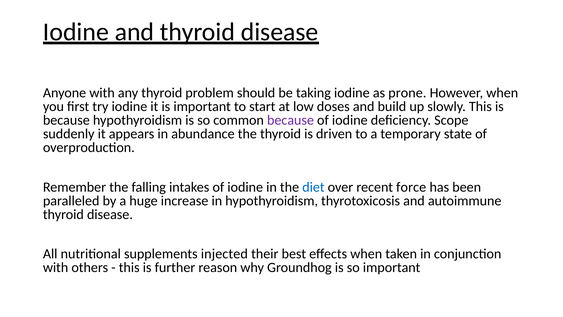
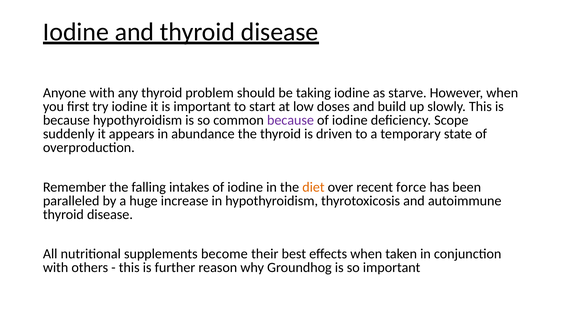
prone: prone -> starve
diet colour: blue -> orange
injected: injected -> become
